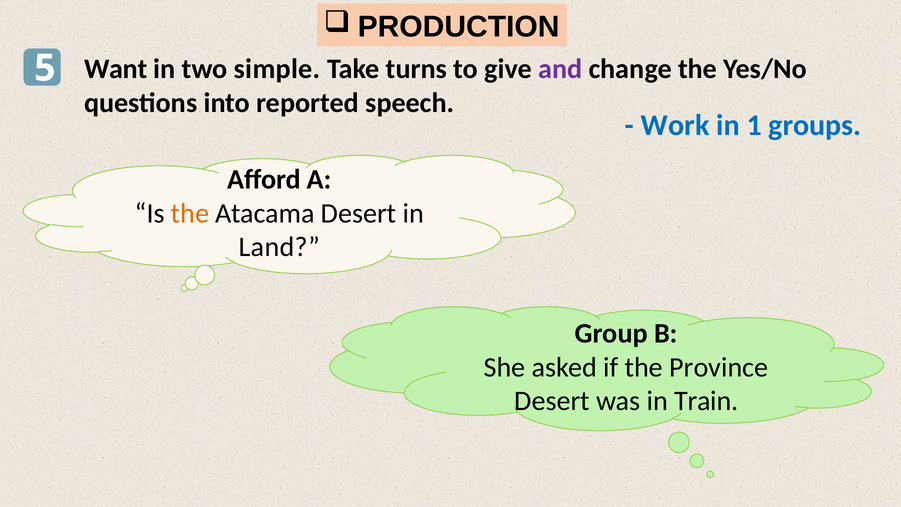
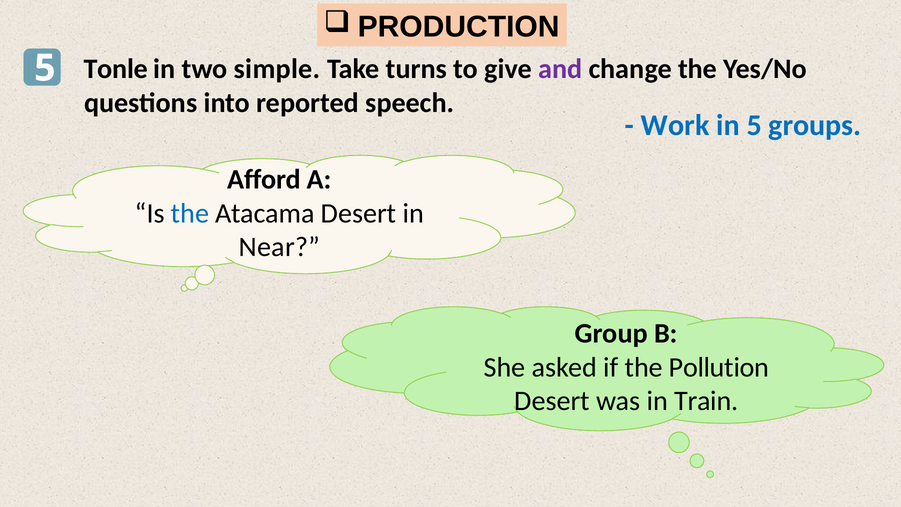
Want: Want -> Tonle
in 1: 1 -> 5
the at (190, 213) colour: orange -> blue
Land: Land -> Near
Province: Province -> Pollution
